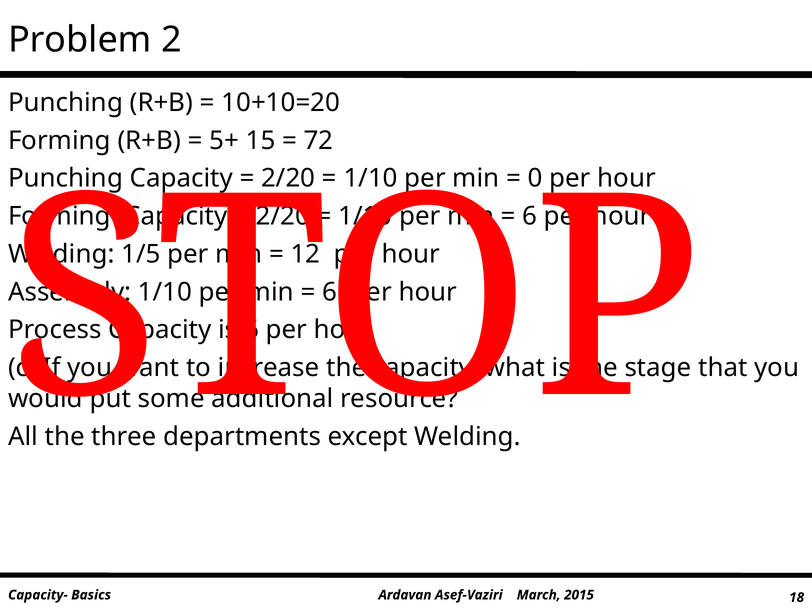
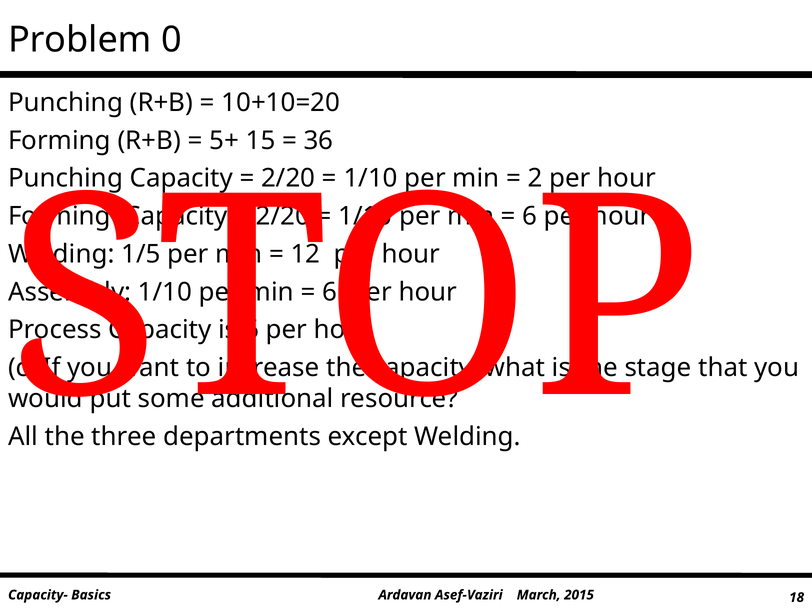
2: 2 -> 0
72: 72 -> 36
0: 0 -> 2
